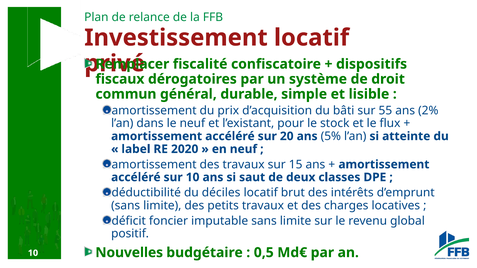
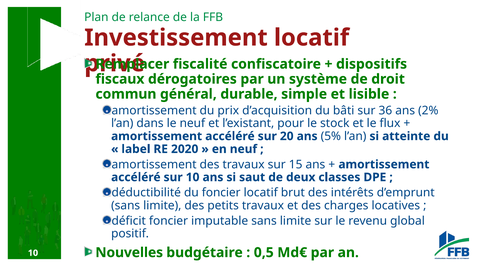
55: 55 -> 36
du déciles: déciles -> foncier
